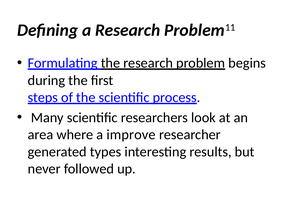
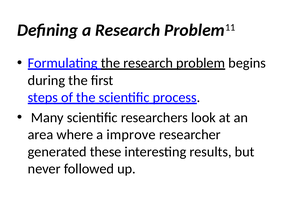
types: types -> these
